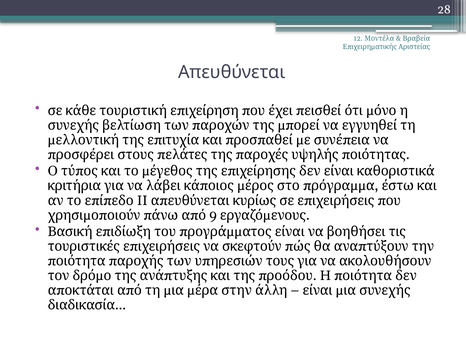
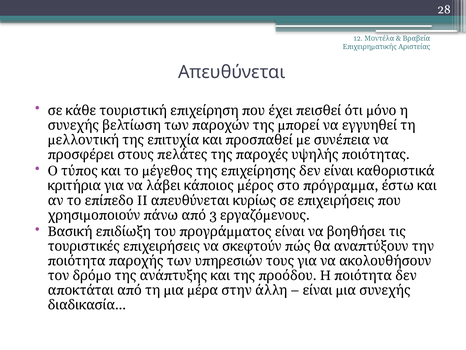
9: 9 -> 3
